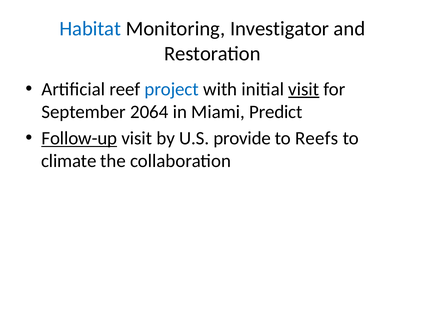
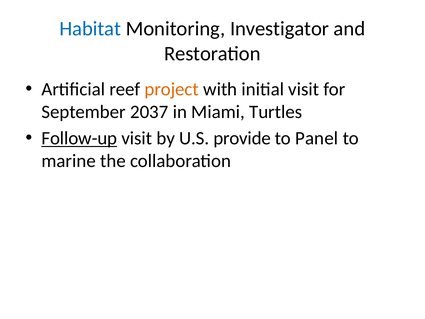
project colour: blue -> orange
visit at (304, 89) underline: present -> none
2064: 2064 -> 2037
Predict: Predict -> Turtles
Reefs: Reefs -> Panel
climate: climate -> marine
